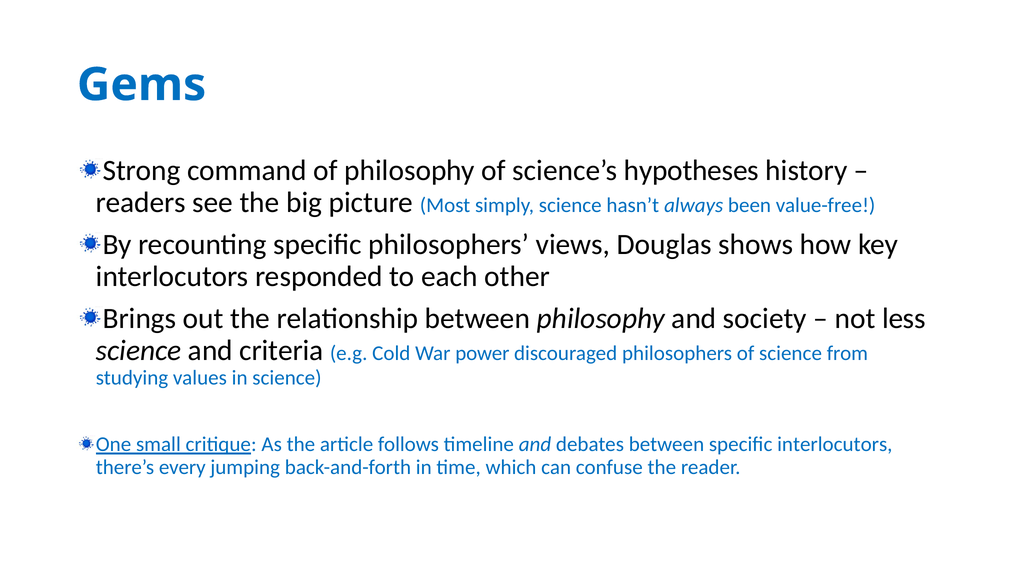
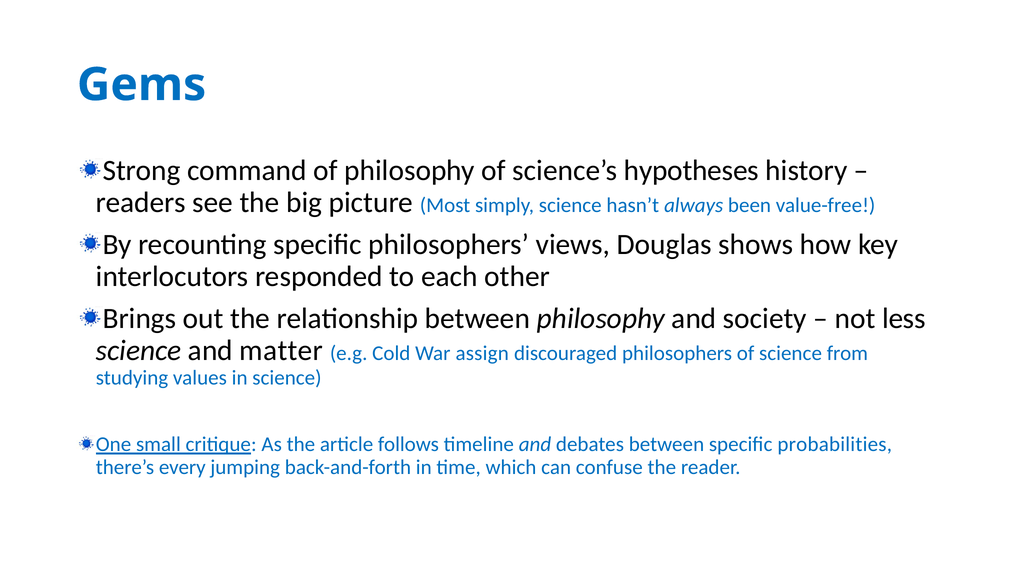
criteria: criteria -> matter
power: power -> assign
specific interlocutors: interlocutors -> probabilities
